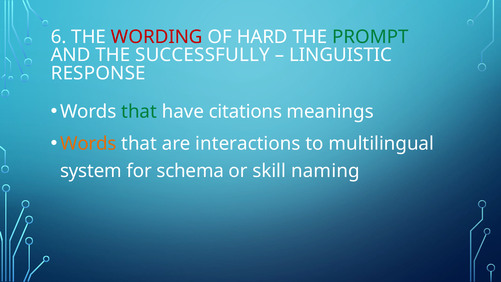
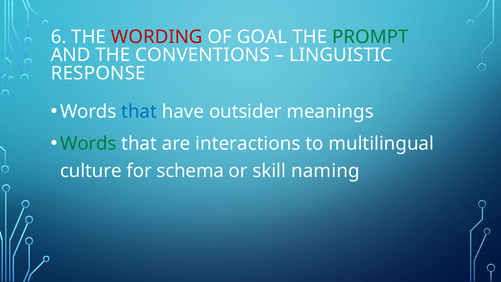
HARD: HARD -> GOAL
SUCCESSFULLY: SUCCESSFULLY -> CONVENTIONS
that at (139, 111) colour: green -> blue
citations: citations -> outsider
Words at (88, 144) colour: orange -> green
system: system -> culture
